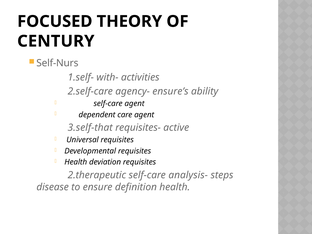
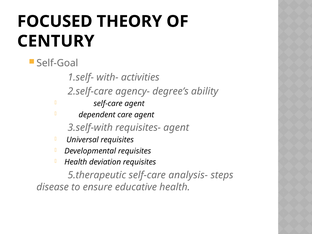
Self-Nurs: Self-Nurs -> Self-Goal
ensure’s: ensure’s -> degree’s
3.self-that: 3.self-that -> 3.self-with
requisites- active: active -> agent
2.therapeutic: 2.therapeutic -> 5.therapeutic
definition: definition -> educative
